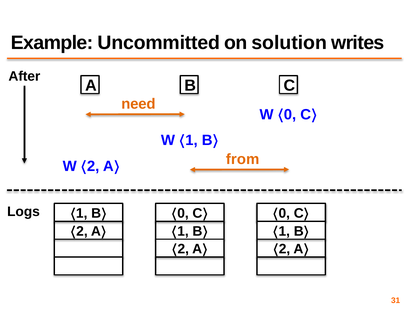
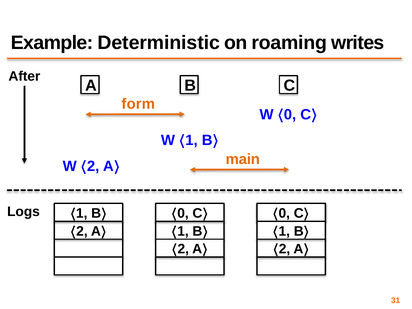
Uncommitted: Uncommitted -> Deterministic
solution: solution -> roaming
need: need -> form
from: from -> main
